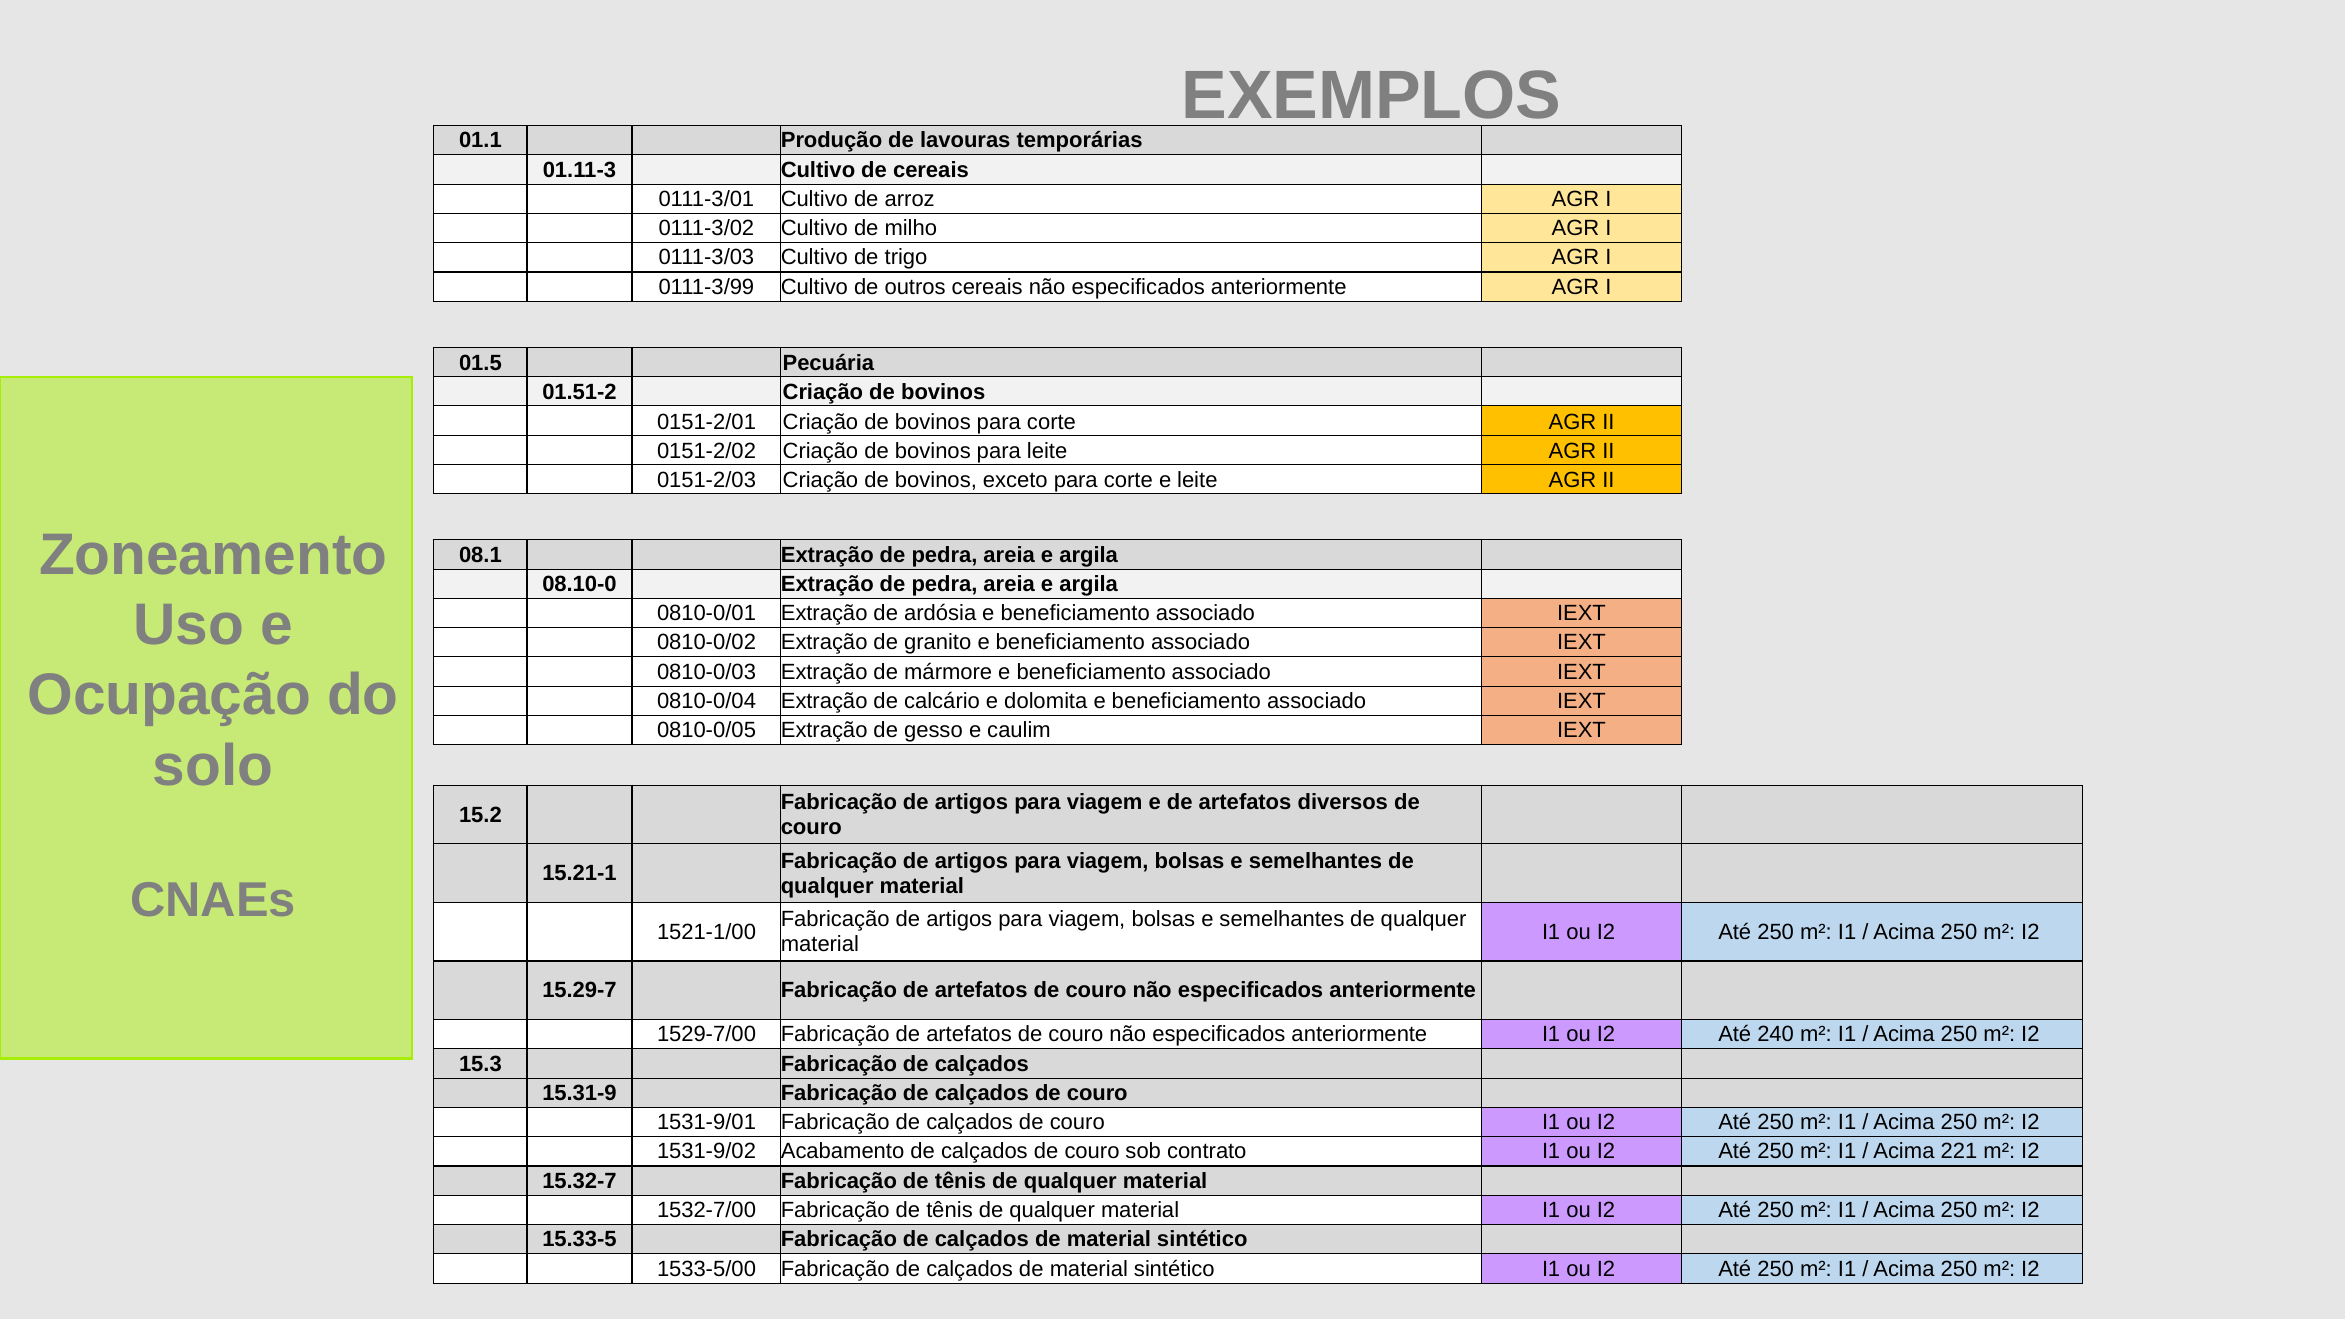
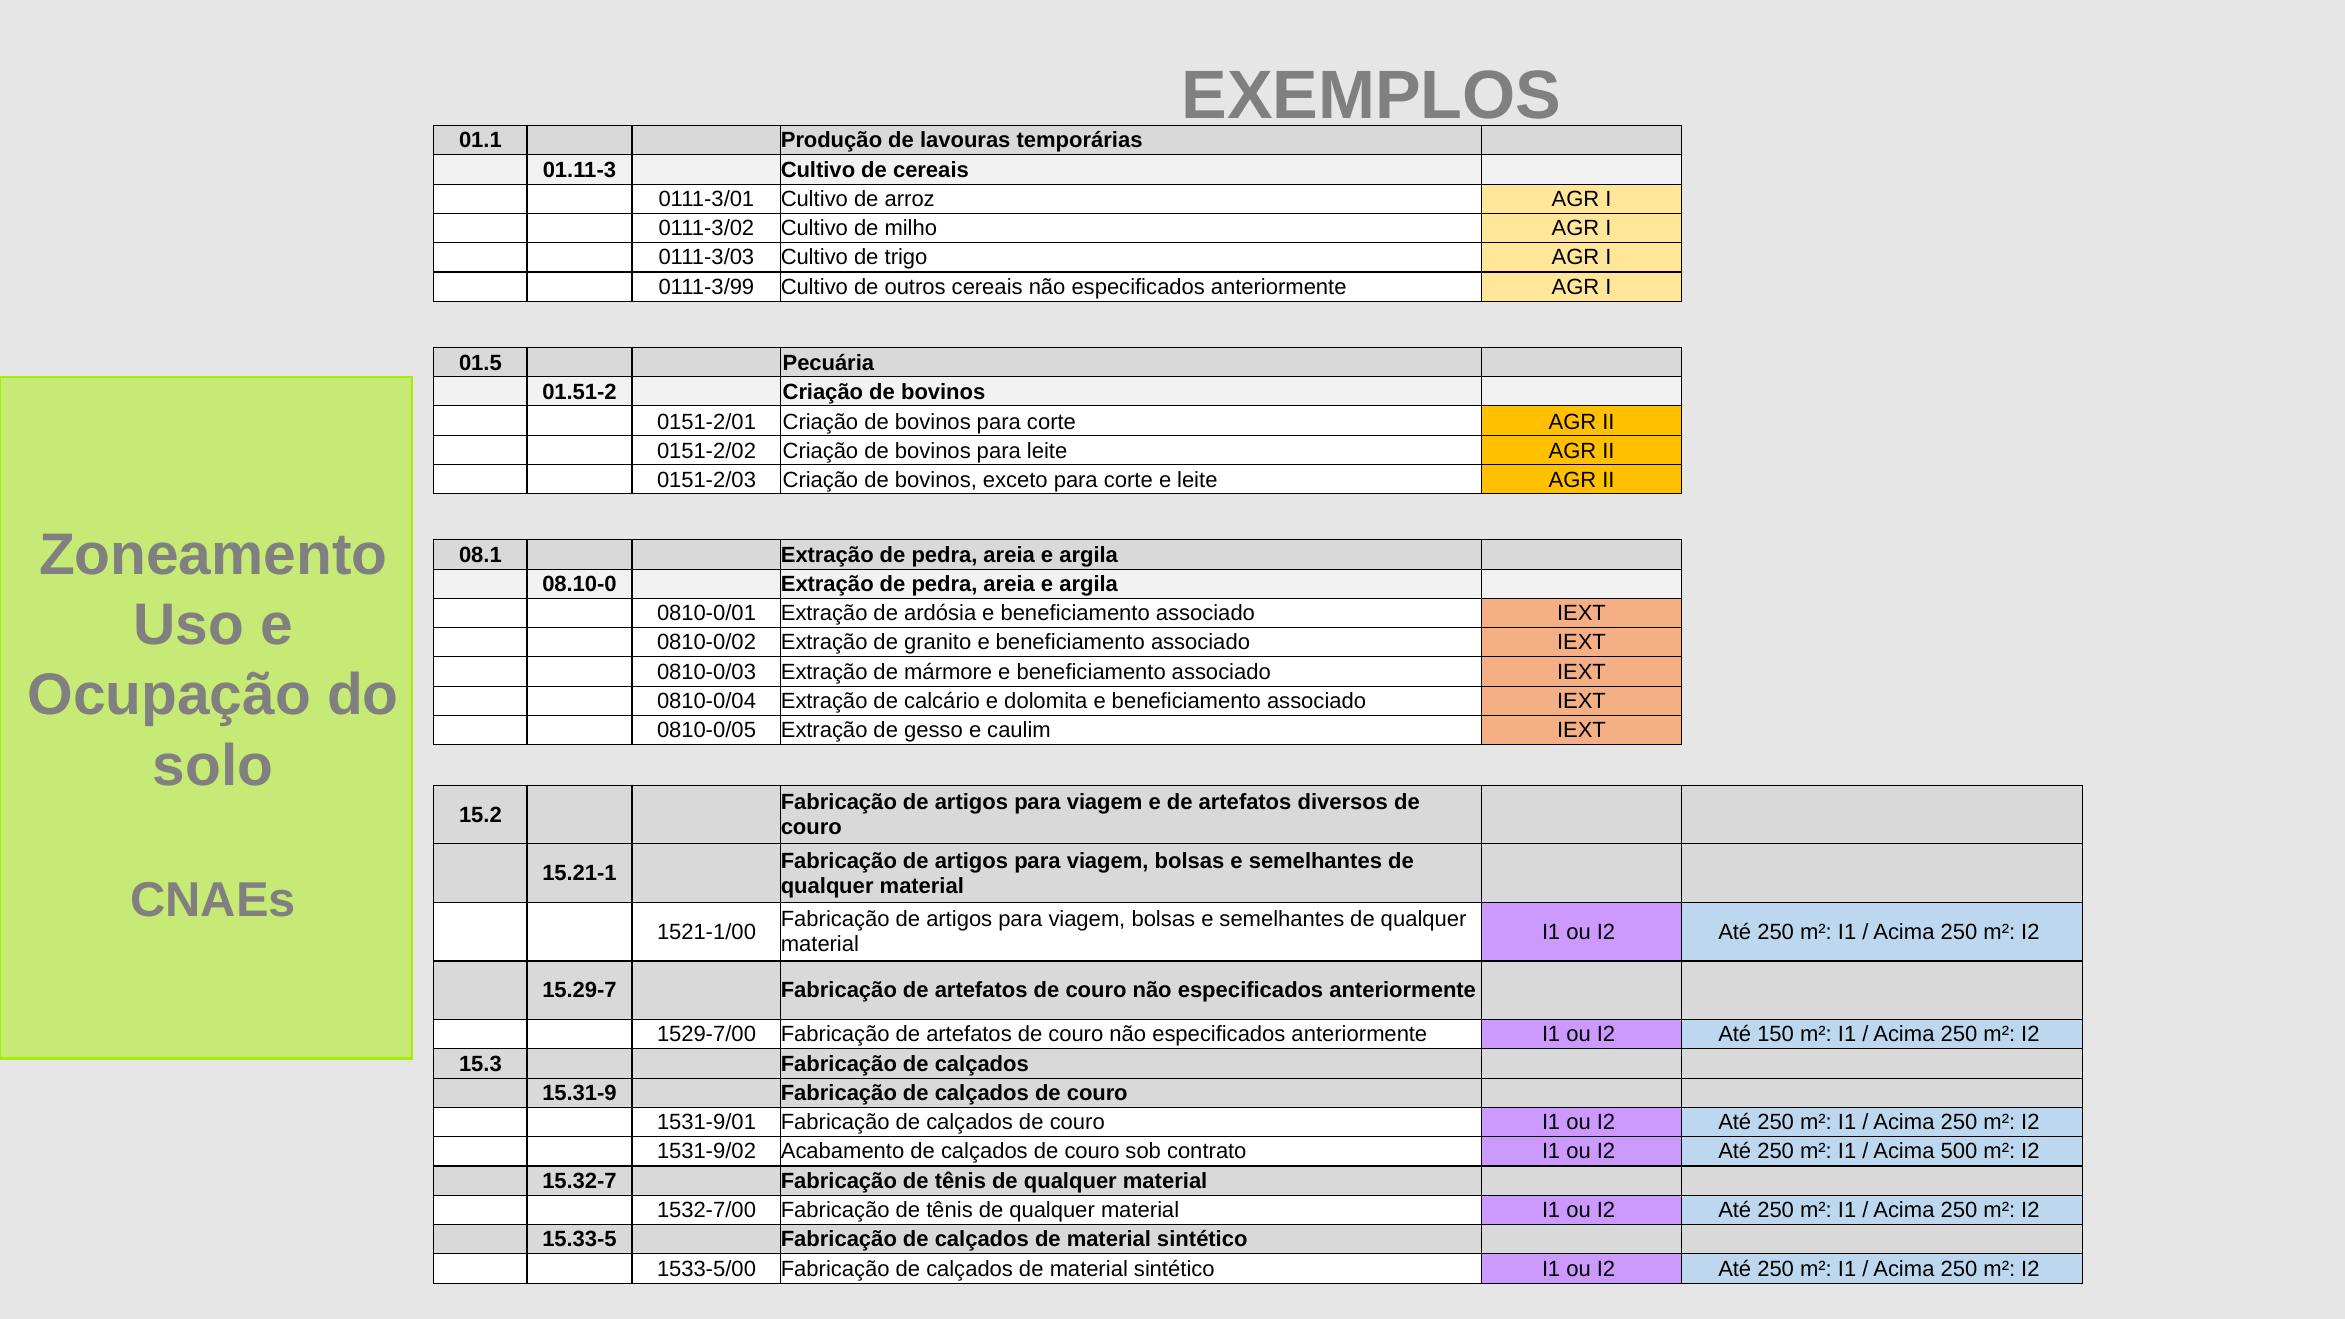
240: 240 -> 150
221: 221 -> 500
